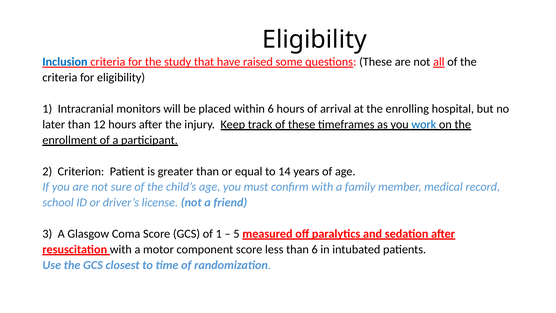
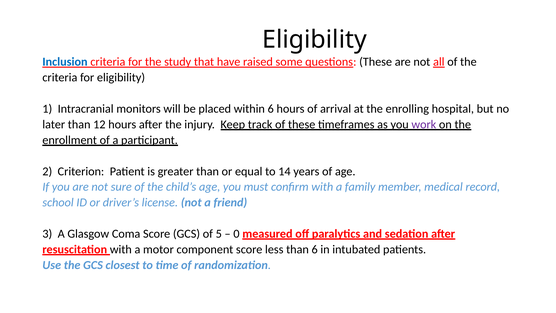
work colour: blue -> purple
of 1: 1 -> 5
5: 5 -> 0
